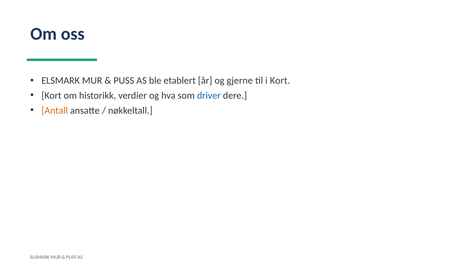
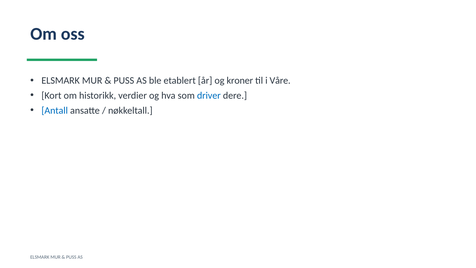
gjerne: gjerne -> kroner
i Kort: Kort -> Våre
Antall colour: orange -> blue
